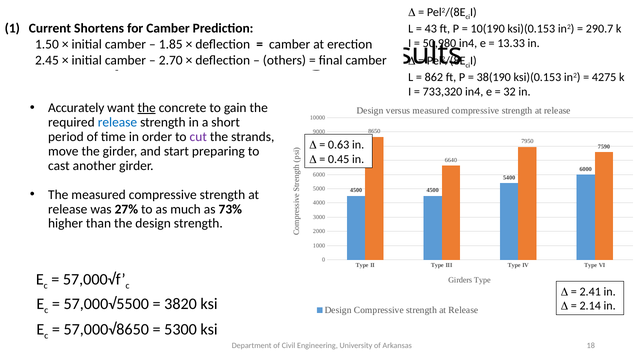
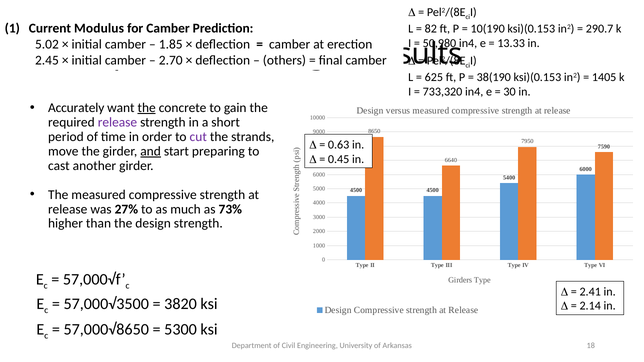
Shortens: Shortens -> Modulus
43: 43 -> 82
1.50: 1.50 -> 5.02
862: 862 -> 625
4275: 4275 -> 1405
32: 32 -> 30
release at (117, 122) colour: blue -> purple
and underline: none -> present
57,000√5500: 57,000√5500 -> 57,000√3500
